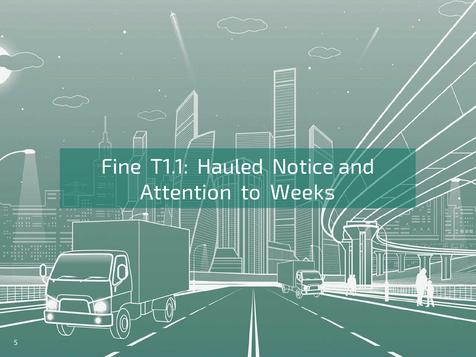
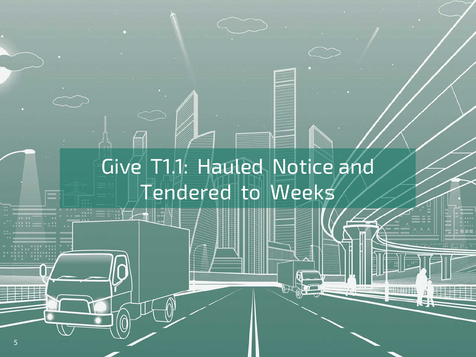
Fine: Fine -> Give
Attention: Attention -> Tendered
